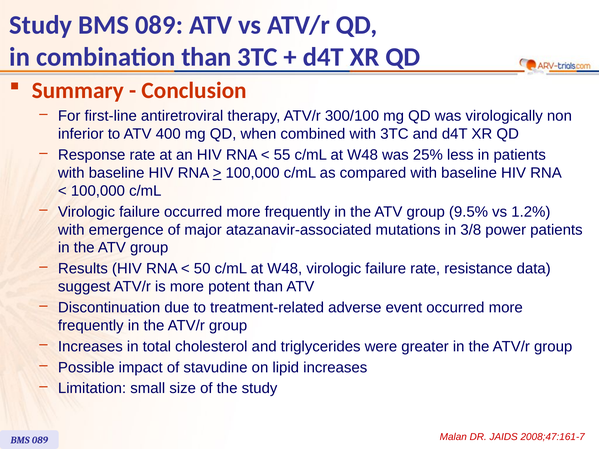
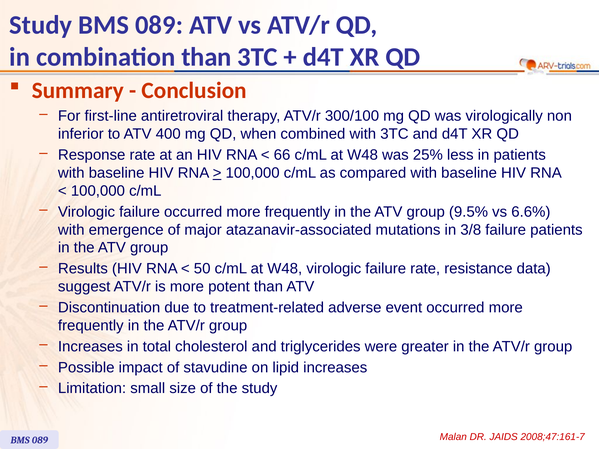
55: 55 -> 66
1.2%: 1.2% -> 6.6%
3/8 power: power -> failure
